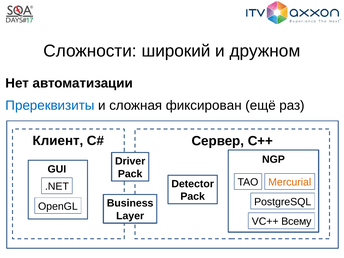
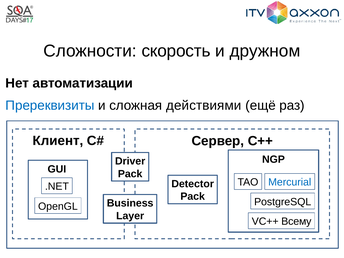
широкий: широкий -> скорость
фиксирован: фиксирован -> действиями
Mercurial colour: orange -> blue
